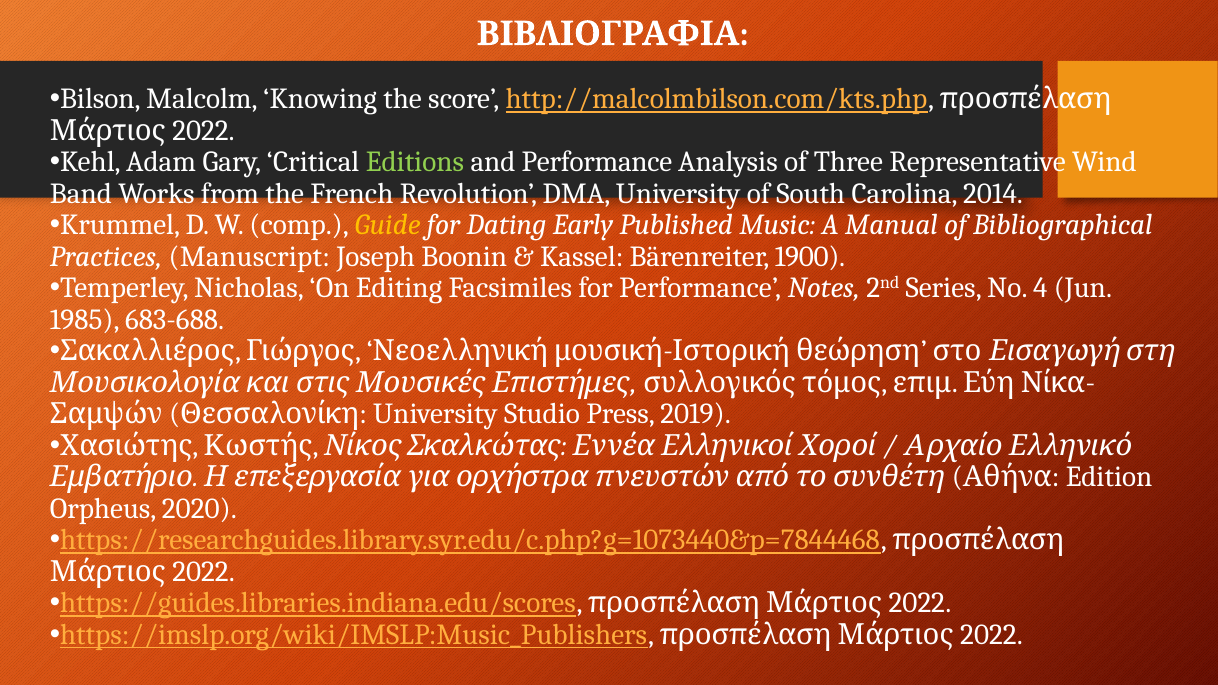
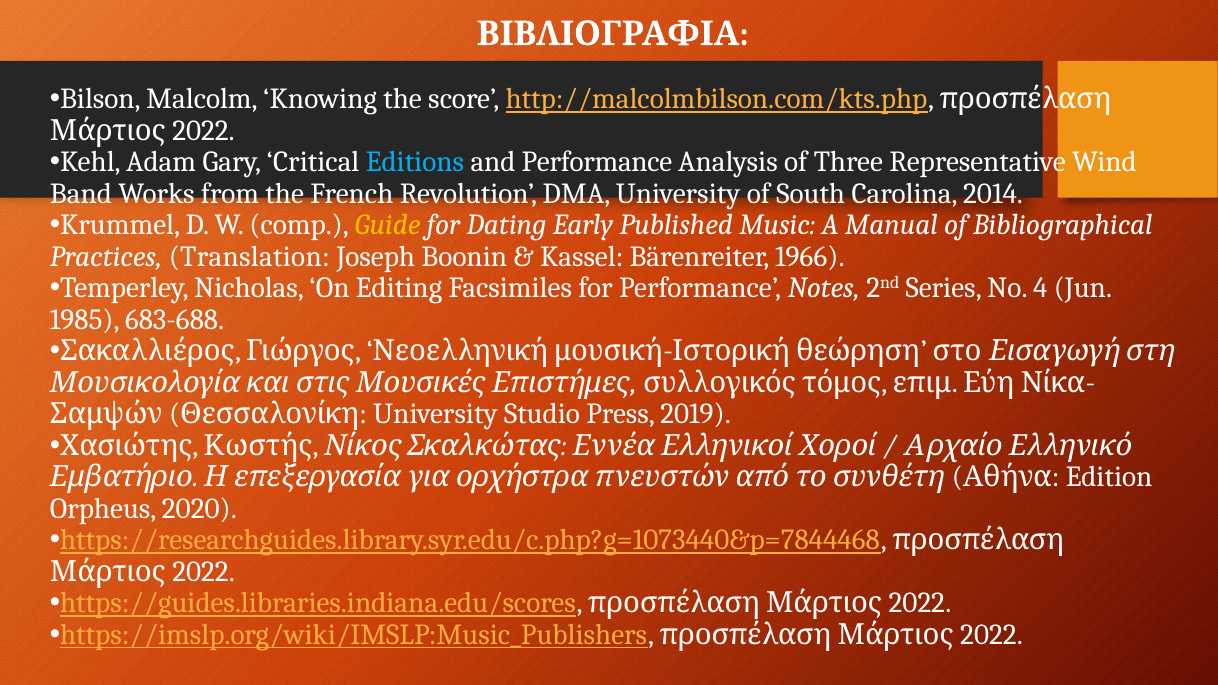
Editions colour: light green -> light blue
Manuscript: Manuscript -> Translation
1900: 1900 -> 1966
